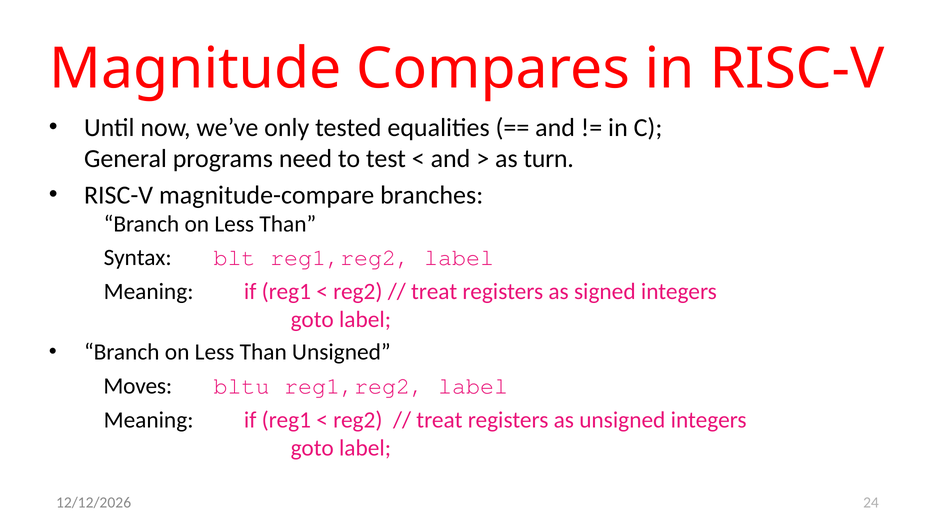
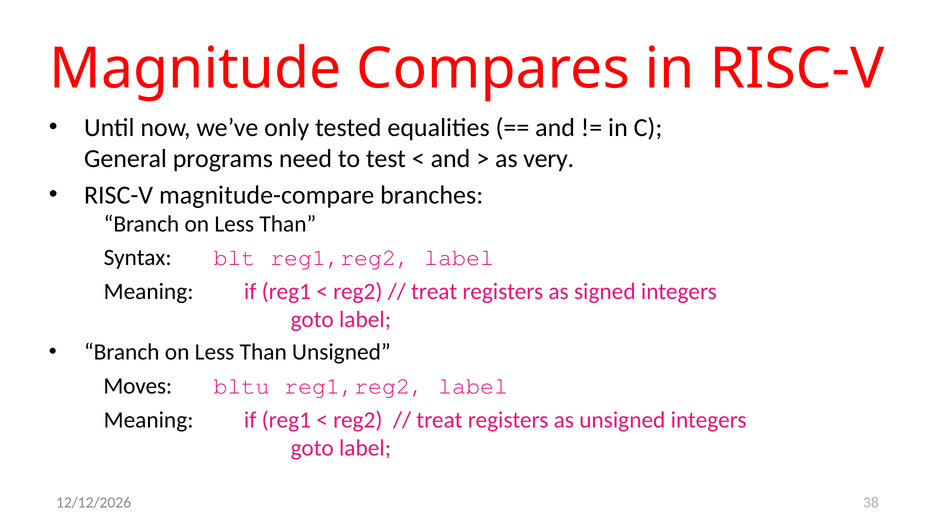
turn: turn -> very
24: 24 -> 38
